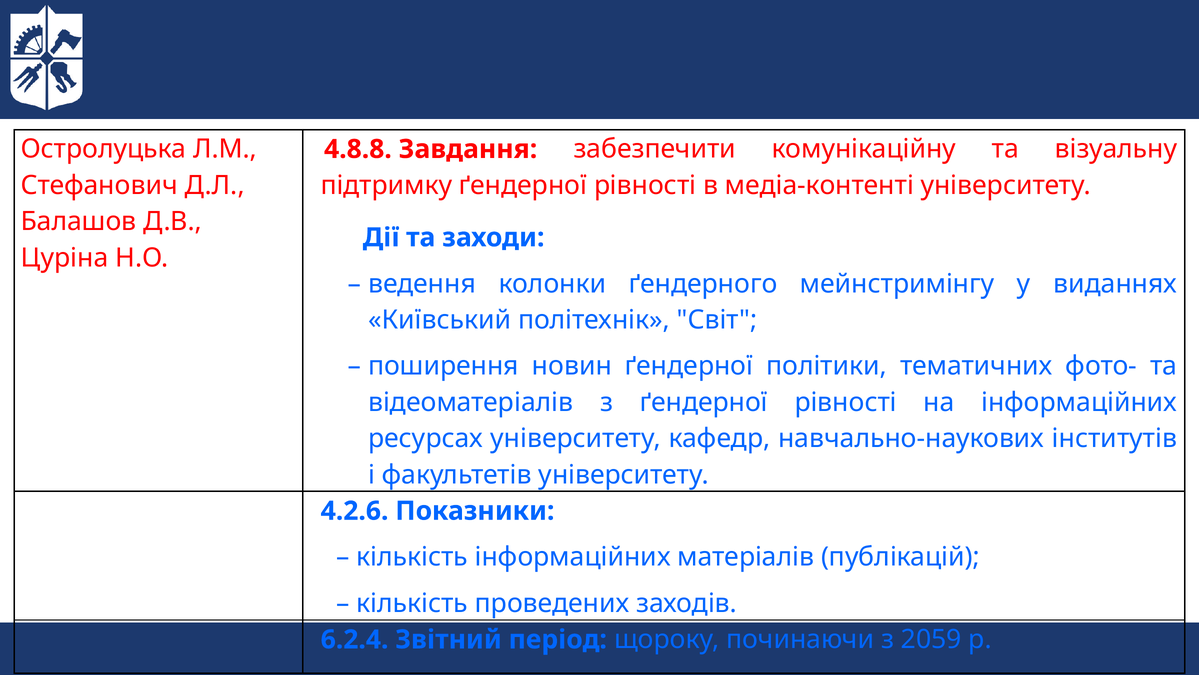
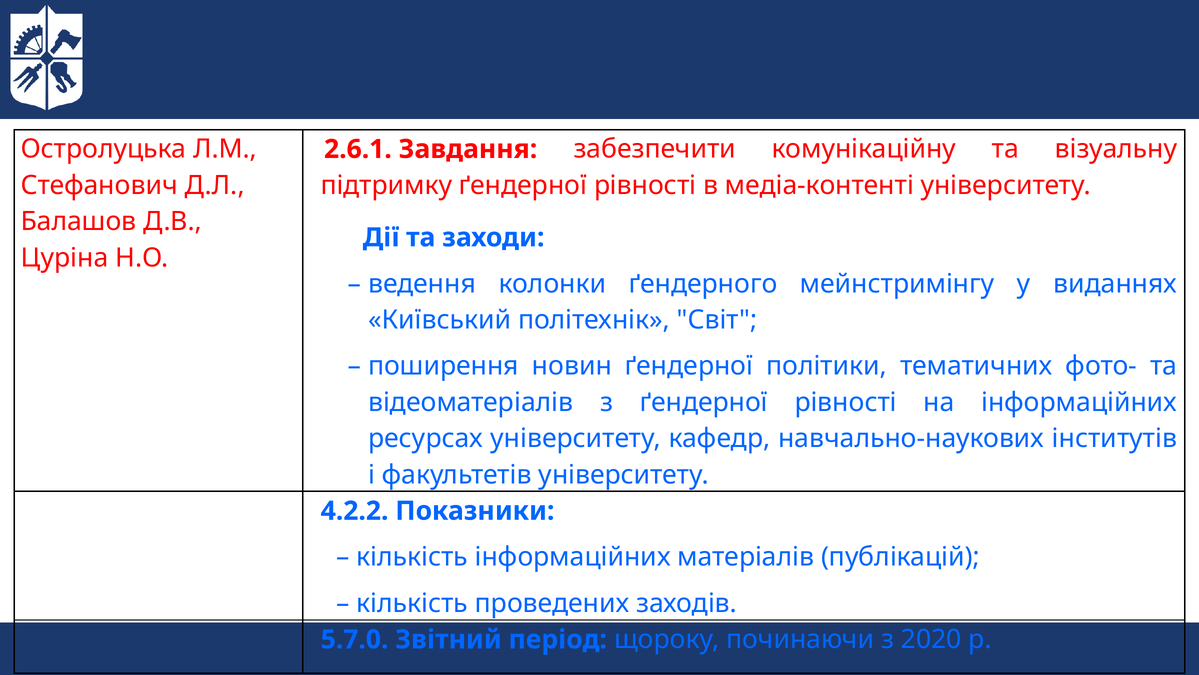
4.8.8: 4.8.8 -> 2.6.1
4.2.6: 4.2.6 -> 4.2.2
6.2.4: 6.2.4 -> 5.7.0
2059: 2059 -> 2020
